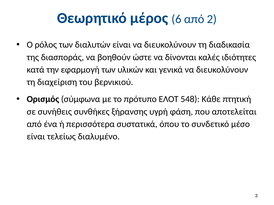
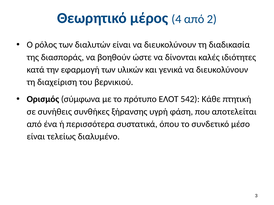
6: 6 -> 4
548: 548 -> 542
